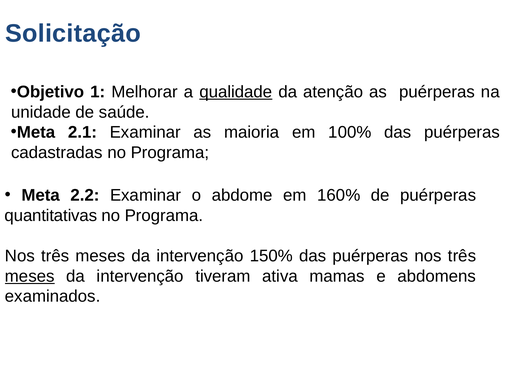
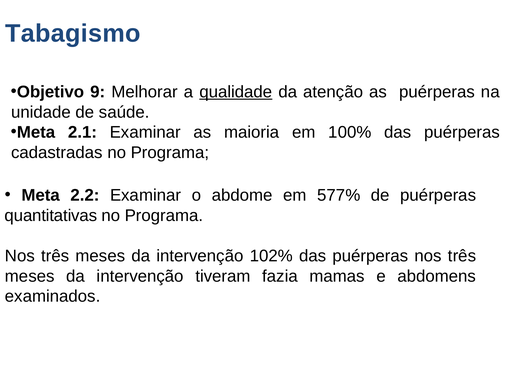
Solicitação: Solicitação -> Tabagismo
1: 1 -> 9
160%: 160% -> 577%
150%: 150% -> 102%
meses at (30, 276) underline: present -> none
ativa: ativa -> fazia
